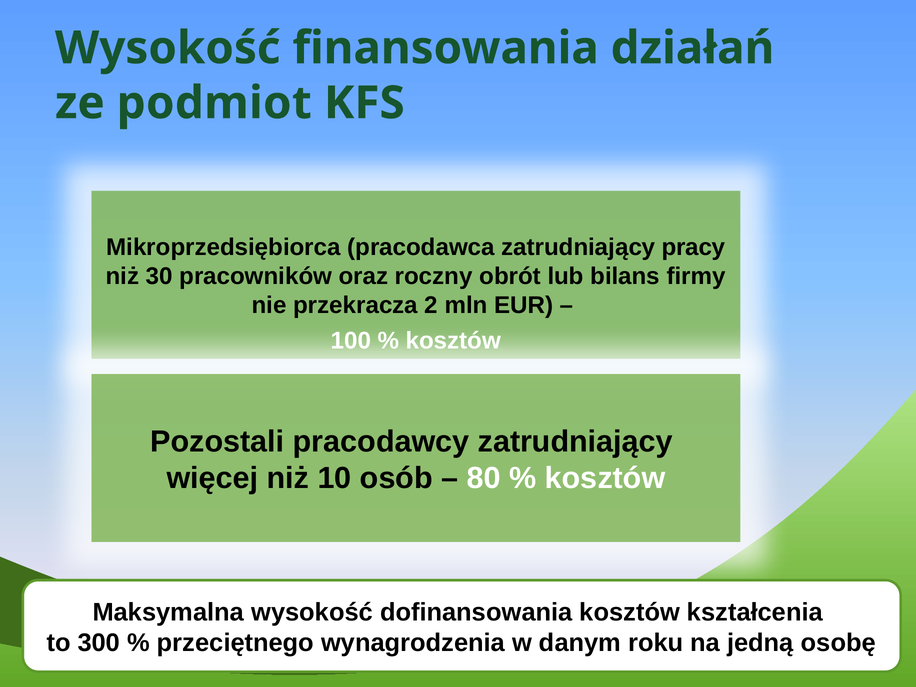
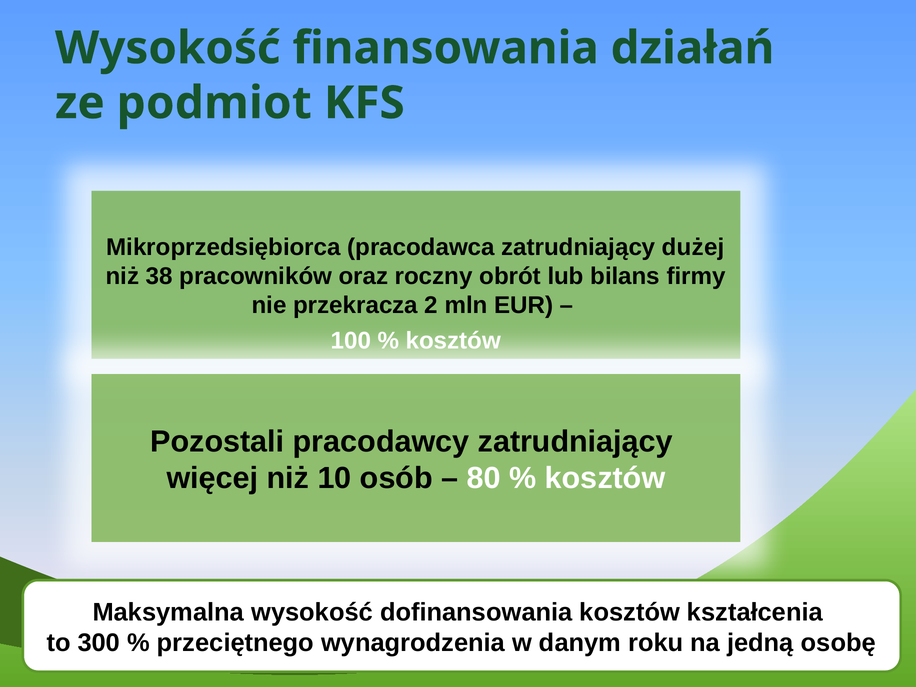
pracy: pracy -> dużej
30: 30 -> 38
